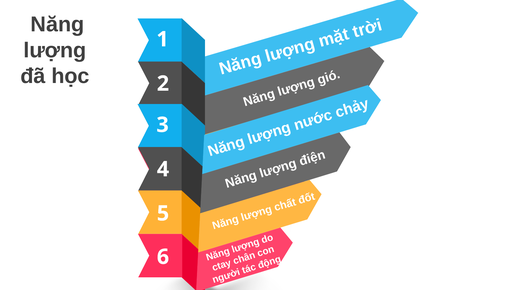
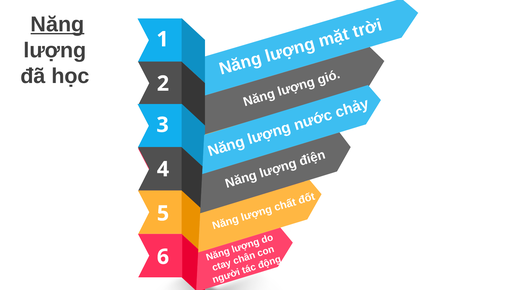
Năng underline: none -> present
